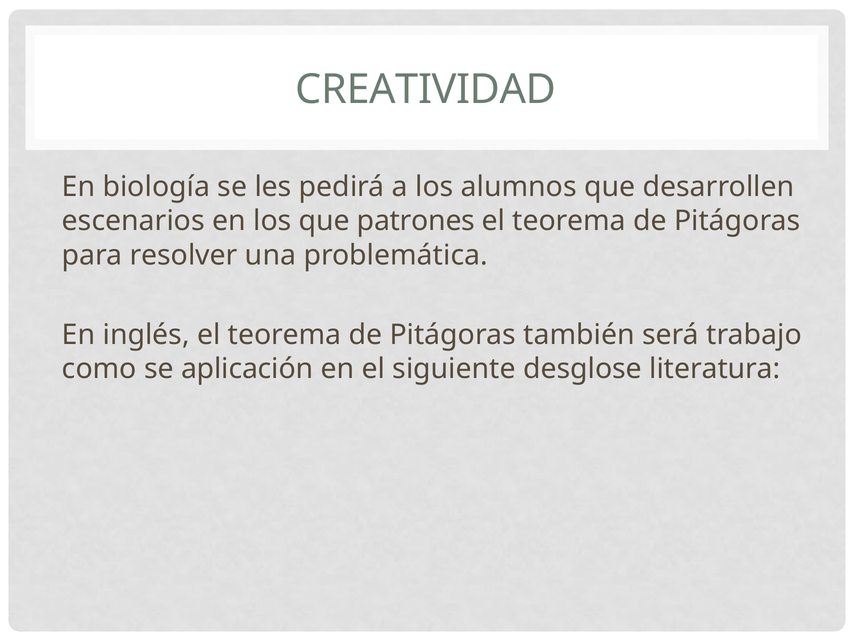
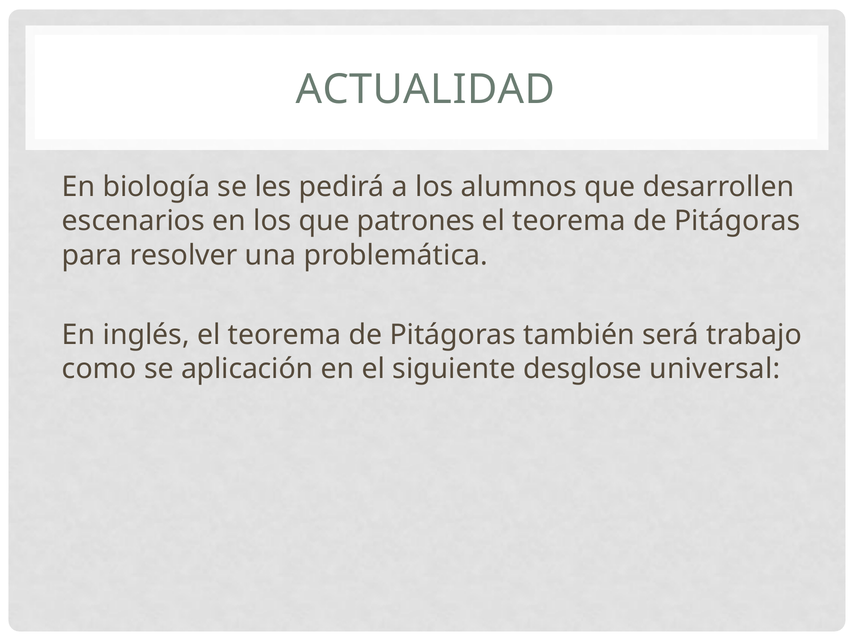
CREATIVIDAD: CREATIVIDAD -> ACTUALIDAD
literatura: literatura -> universal
